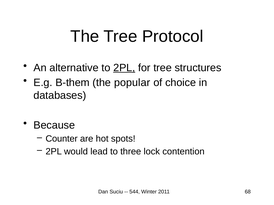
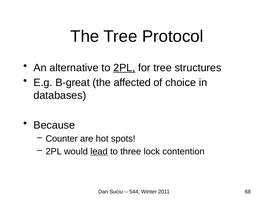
B-them: B-them -> B-great
popular: popular -> affected
lead underline: none -> present
